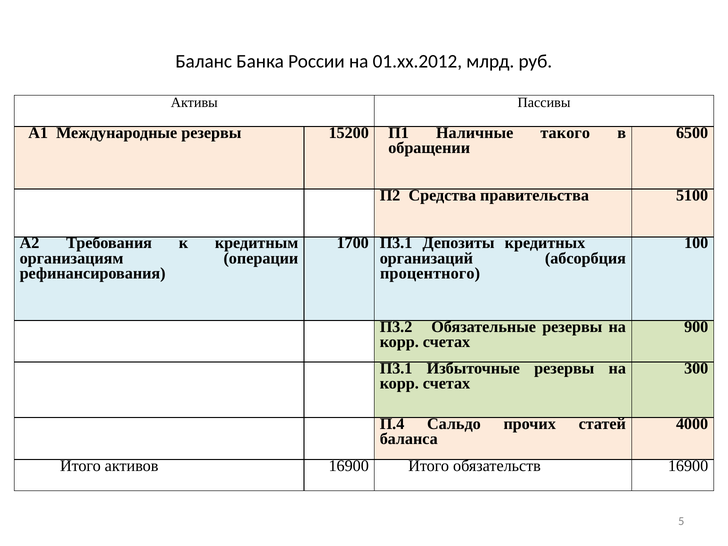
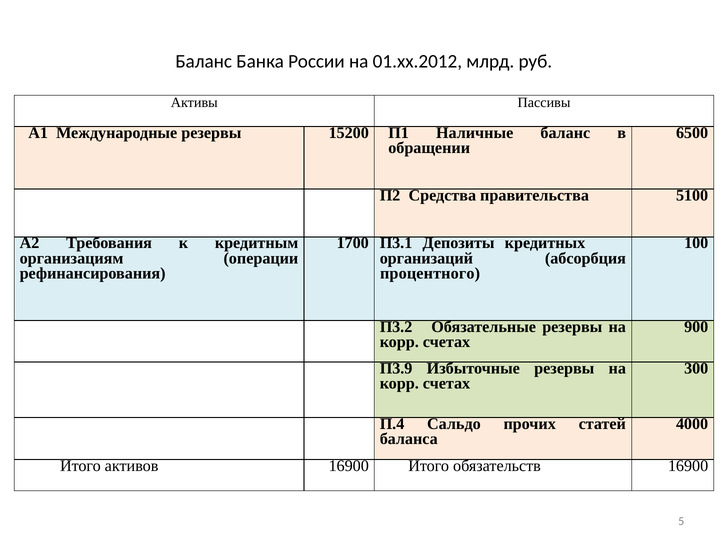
Наличные такого: такого -> баланс
П3.1 at (396, 368): П3.1 -> П3.9
